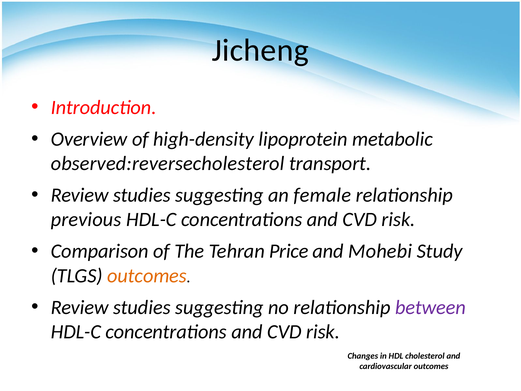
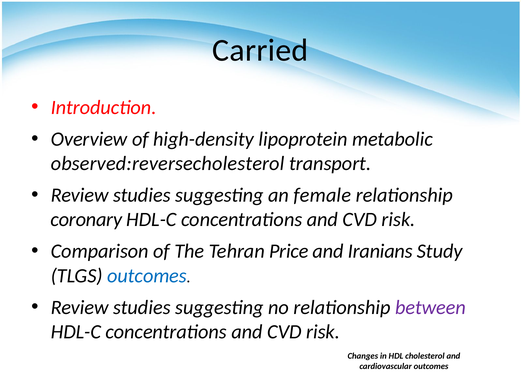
Jicheng: Jicheng -> Carried
previous: previous -> coronary
Mohebi: Mohebi -> Iranians
outcomes at (147, 275) colour: orange -> blue
